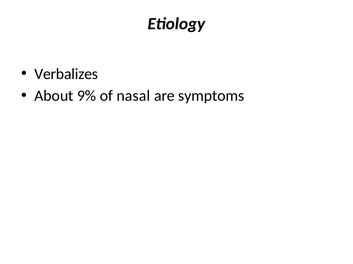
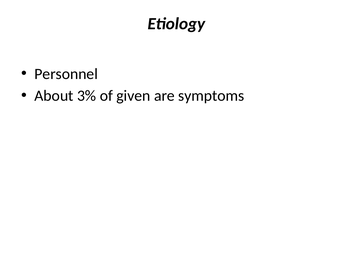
Verbalizes: Verbalizes -> Personnel
9%: 9% -> 3%
nasal: nasal -> given
